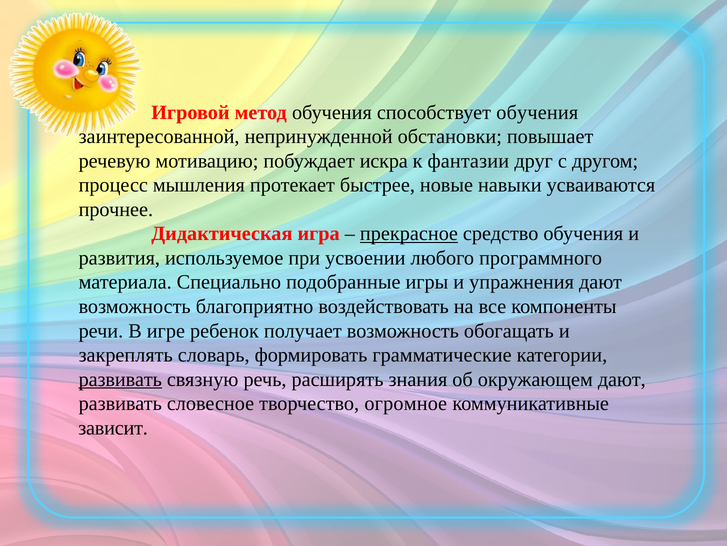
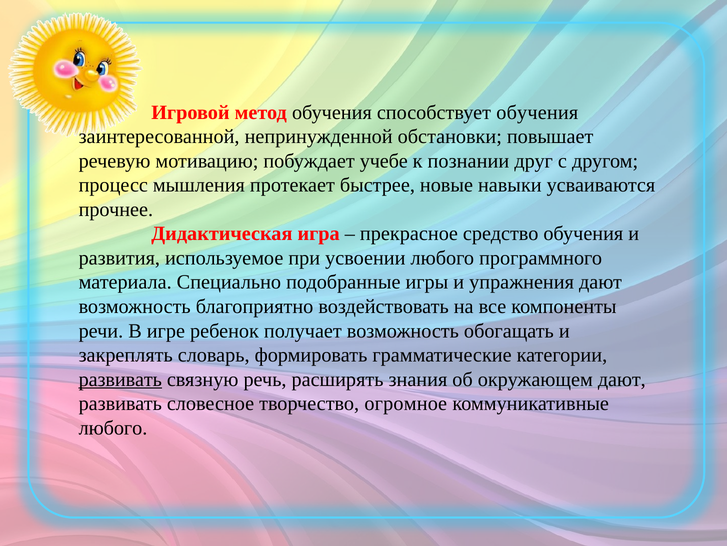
искра: искра -> учебе
фантазии: фантазии -> познании
прекрасное underline: present -> none
зависит at (113, 427): зависит -> любого
